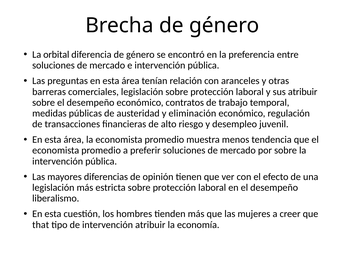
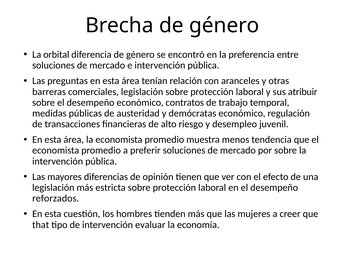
eliminación: eliminación -> demócratas
liberalismo: liberalismo -> reforzados
intervención atribuir: atribuir -> evaluar
